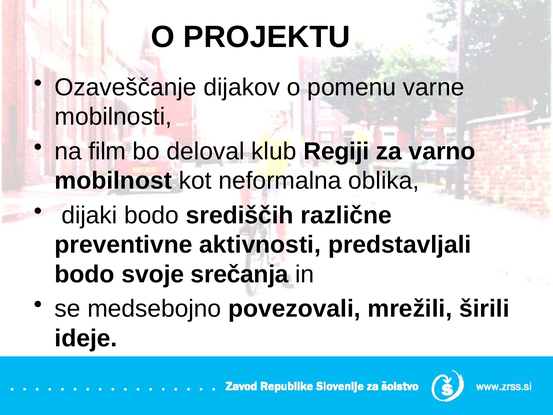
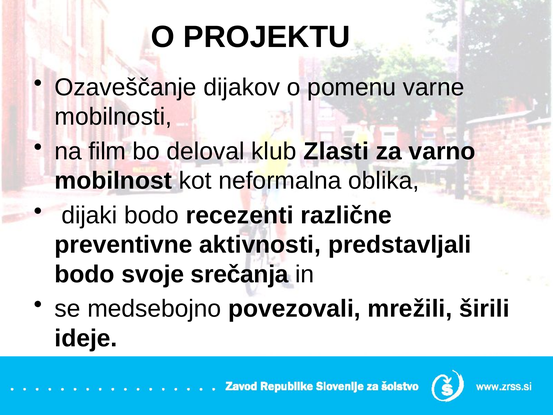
Regiji: Regiji -> Zlasti
središčih: središčih -> recezenti
